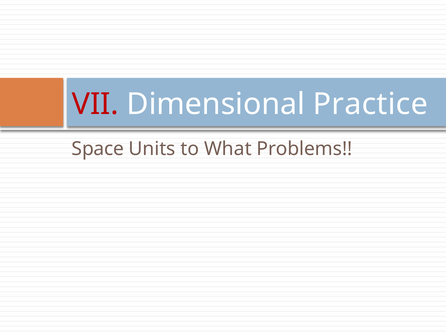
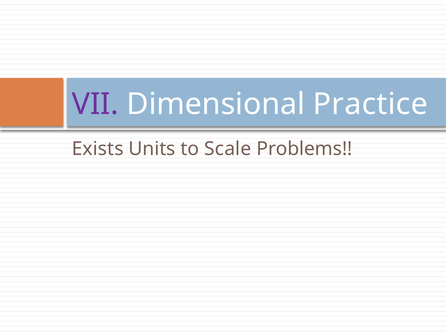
VII colour: red -> purple
Space: Space -> Exists
What: What -> Scale
